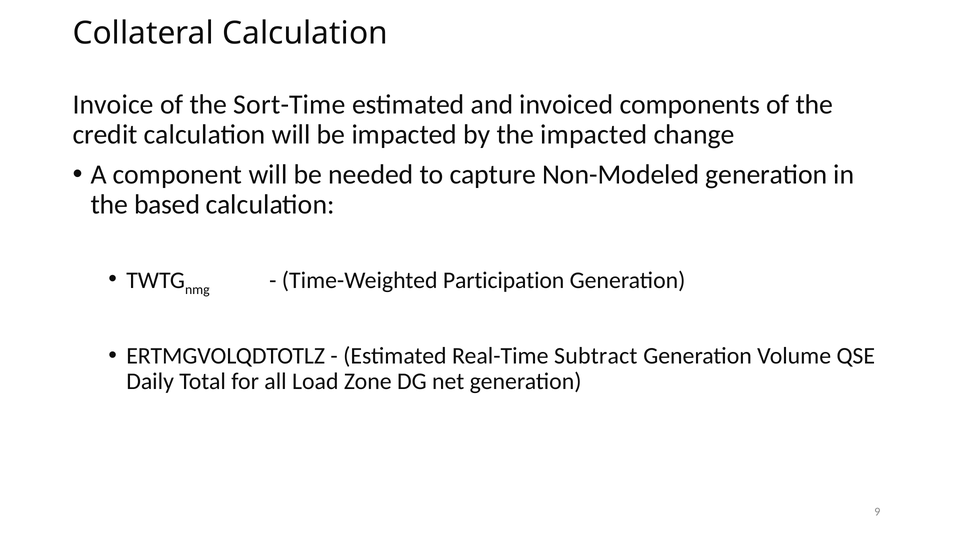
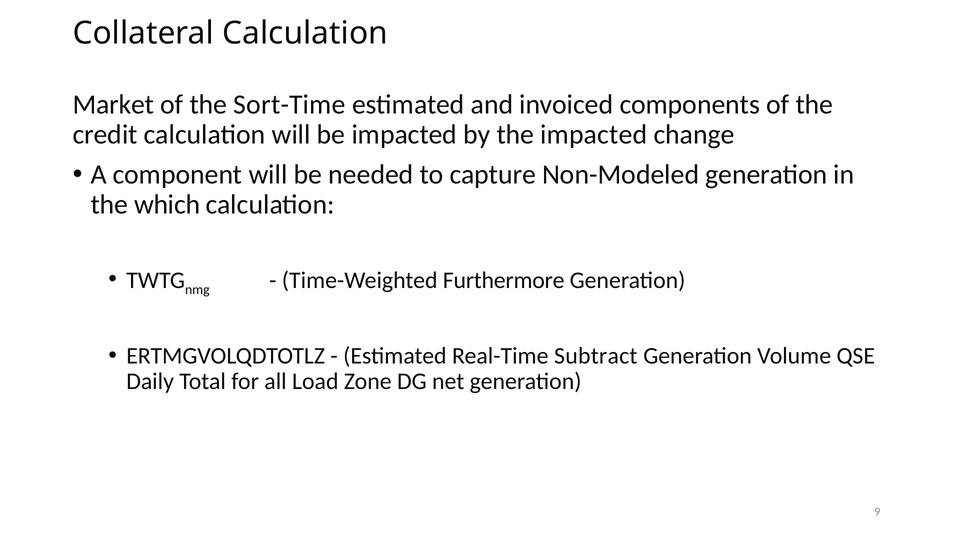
Invoice: Invoice -> Market
based: based -> which
Participation: Participation -> Furthermore
